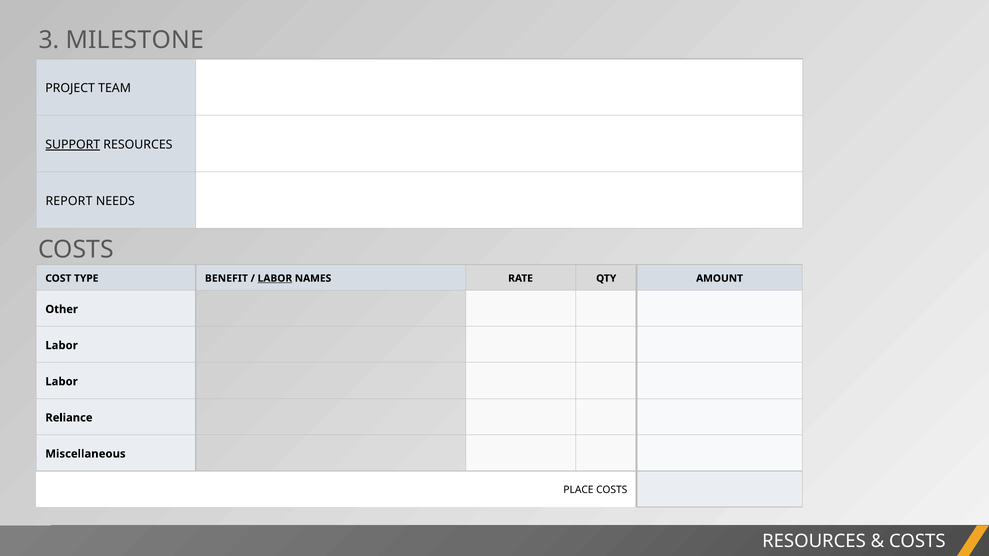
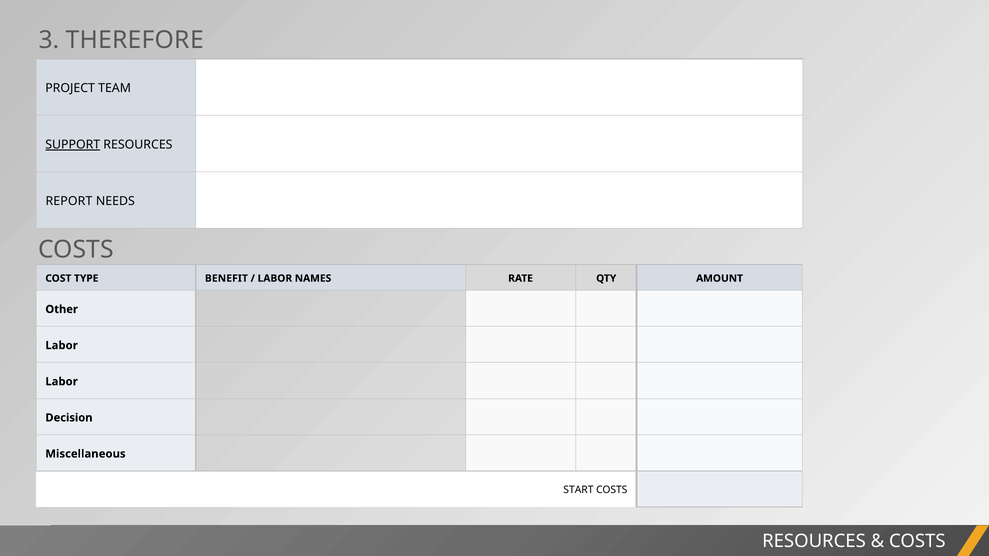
MILESTONE: MILESTONE -> THEREFORE
LABOR at (275, 278) underline: present -> none
Reliance: Reliance -> Decision
PLACE: PLACE -> START
